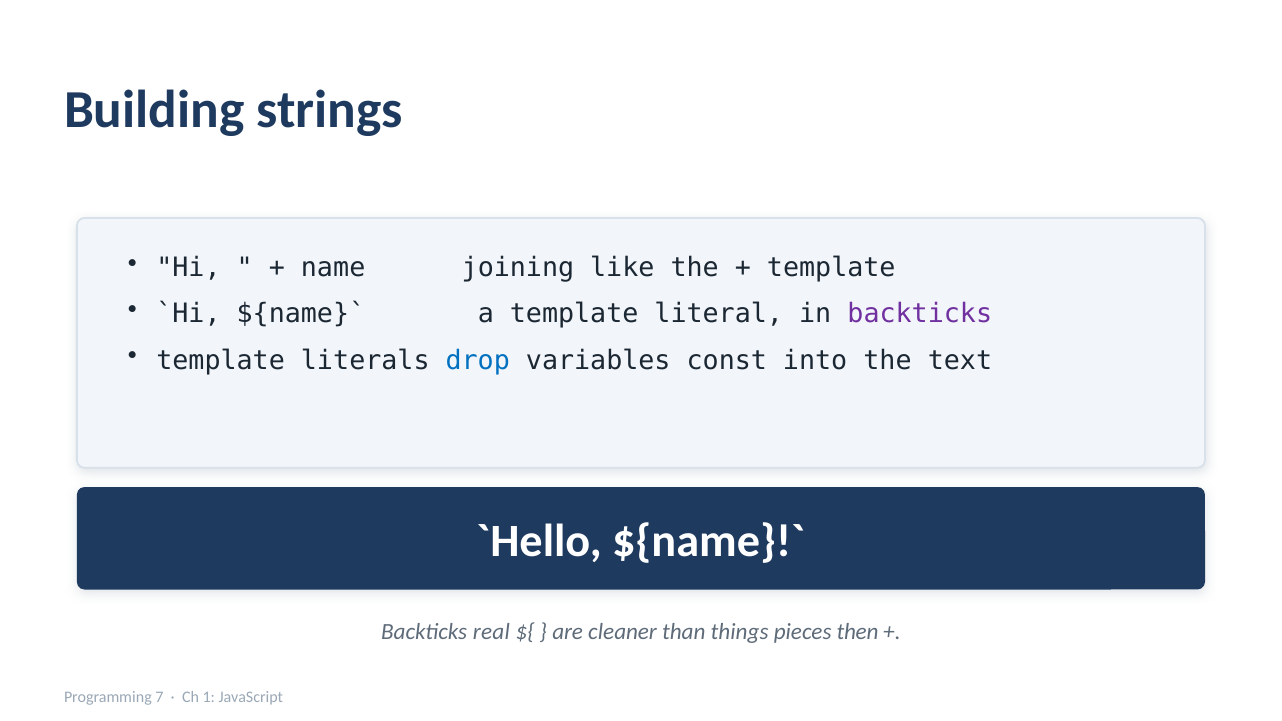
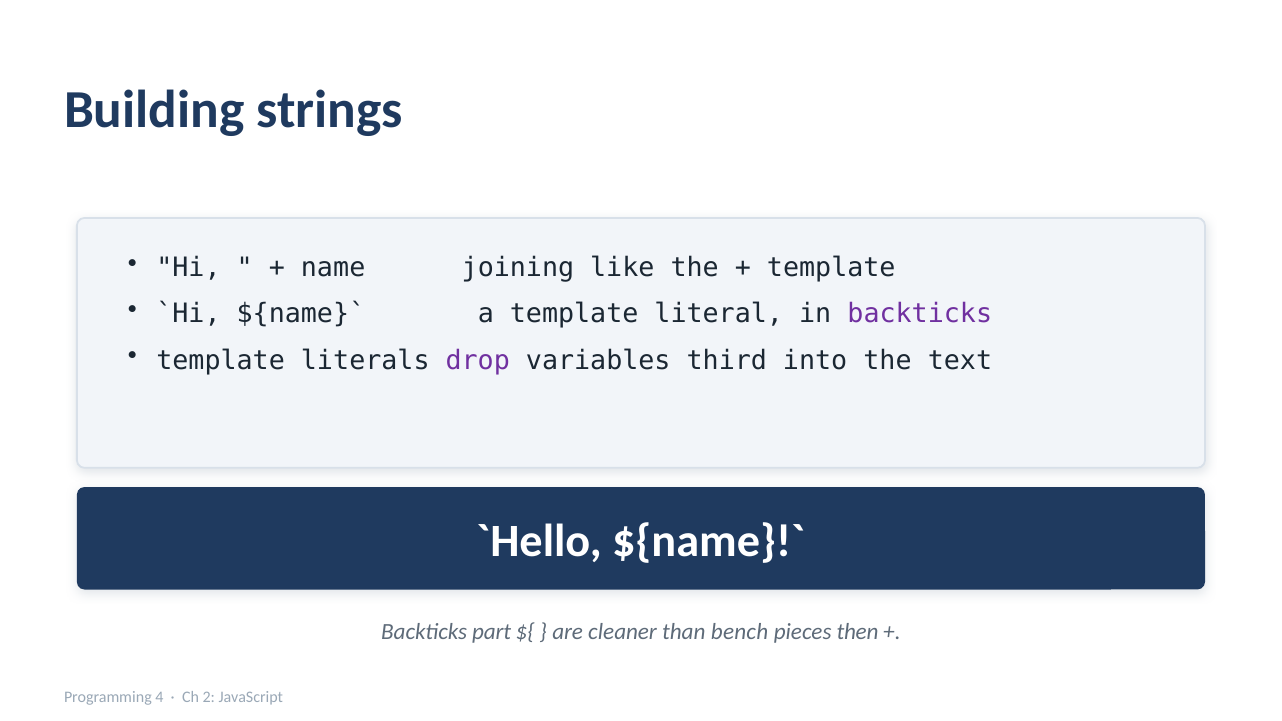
drop colour: blue -> purple
const: const -> third
real: real -> part
things: things -> bench
7: 7 -> 4
1: 1 -> 2
